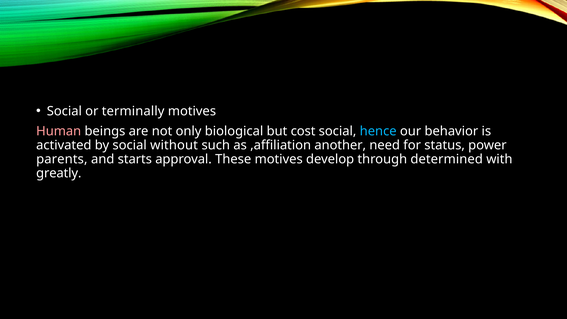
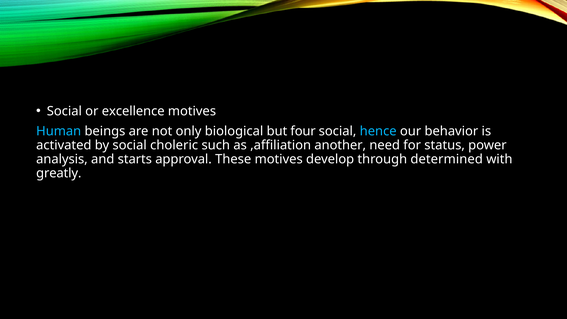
terminally: terminally -> excellence
Human colour: pink -> light blue
cost: cost -> four
without: without -> choleric
parents: parents -> analysis
